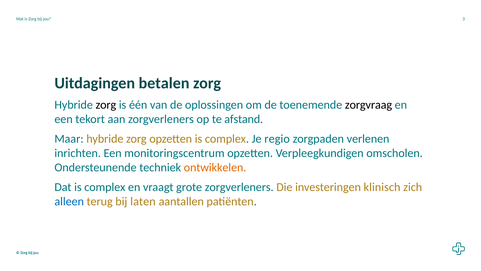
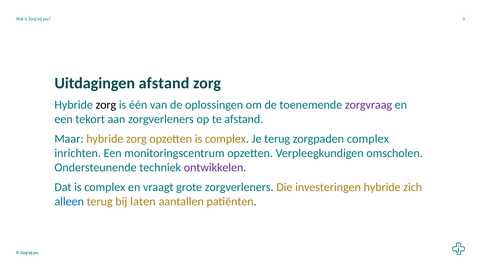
Uitdagingen betalen: betalen -> afstand
zorgvraag colour: black -> purple
Je regio: regio -> terug
zorgpaden verlenen: verlenen -> complex
ontwikkelen colour: orange -> purple
investeringen klinisch: klinisch -> hybride
